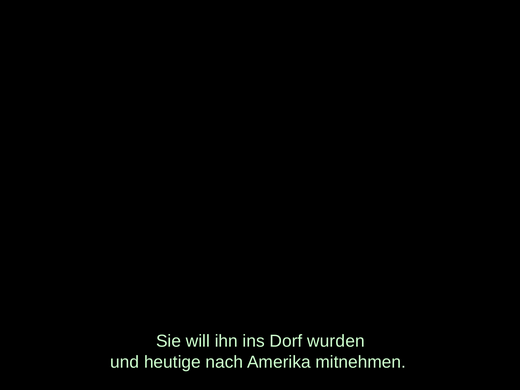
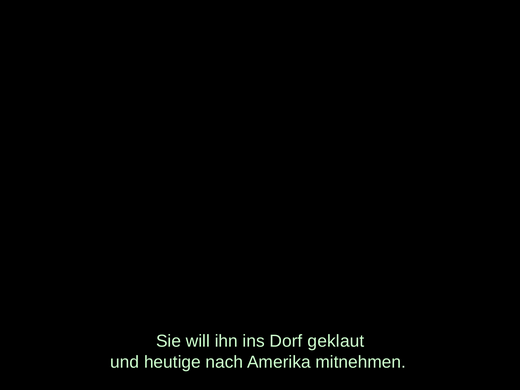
wurden: wurden -> geklaut
